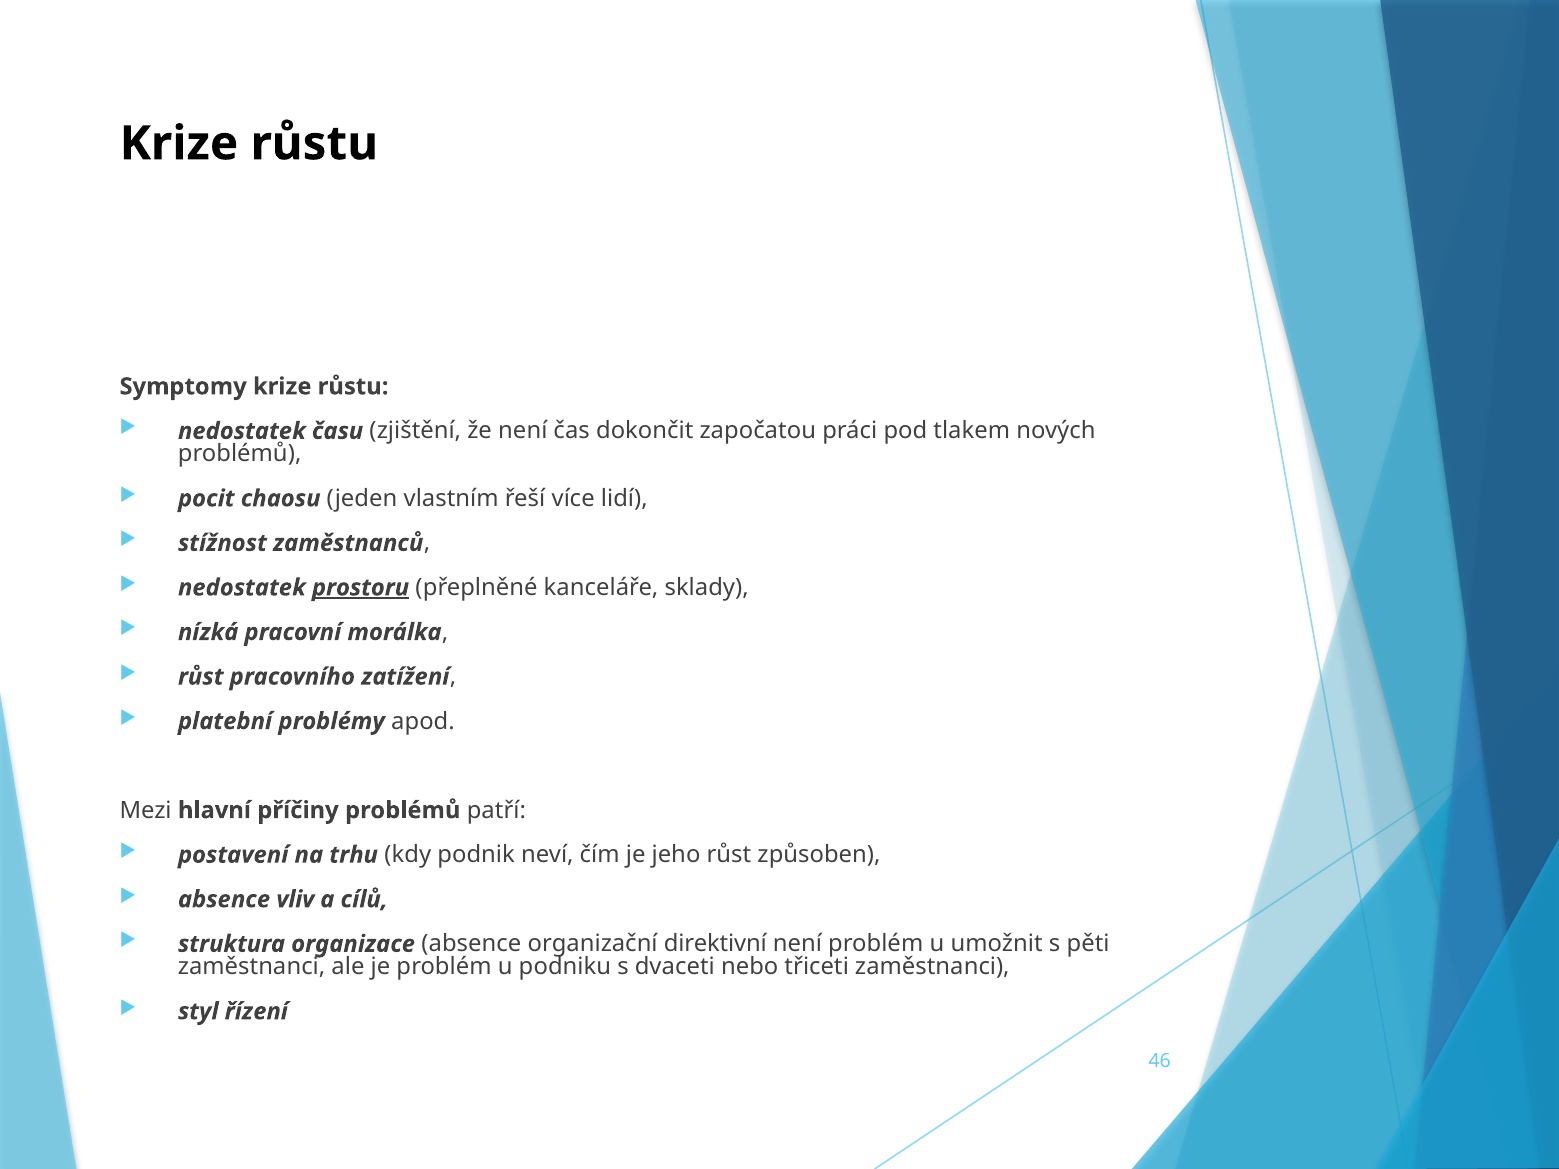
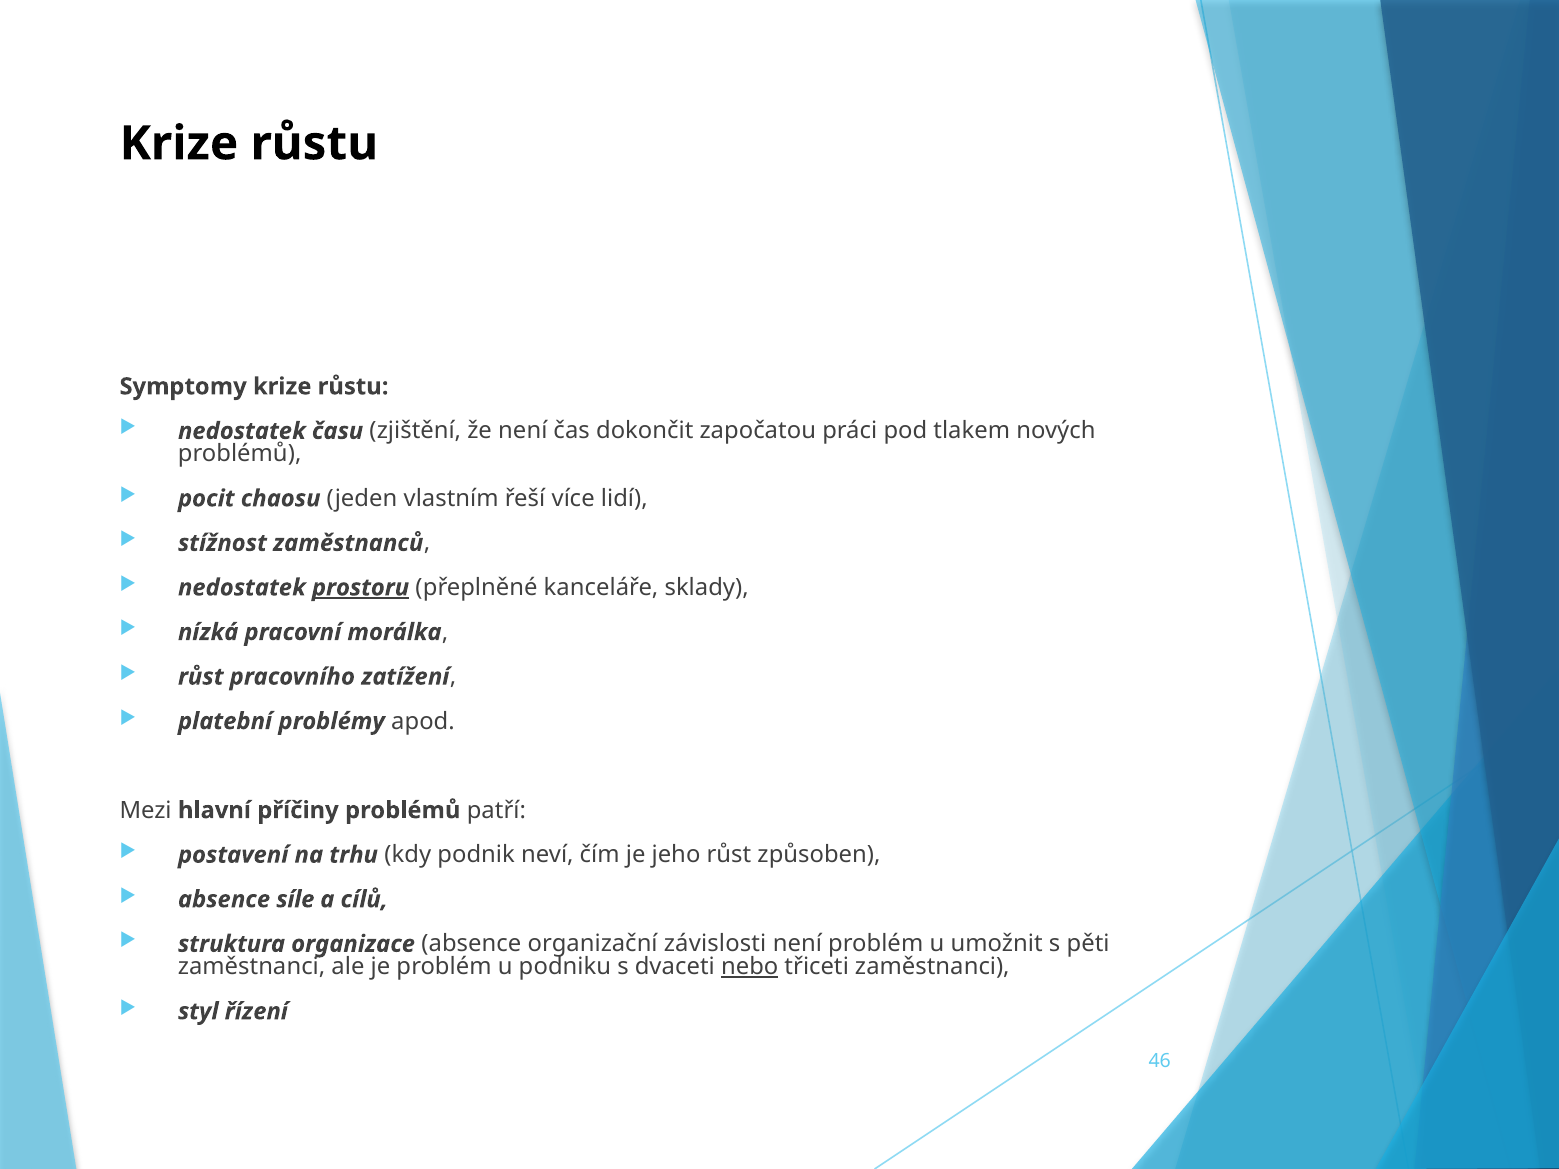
vliv: vliv -> síle
direktivní: direktivní -> závislosti
nebo underline: none -> present
